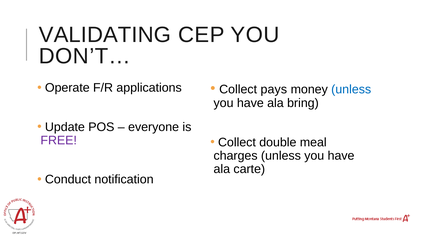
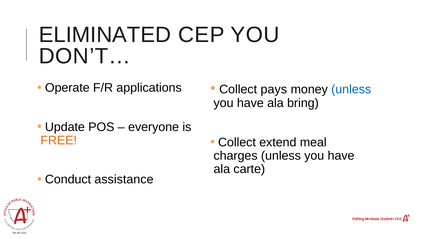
VALIDATING: VALIDATING -> ELIMINATED
FREE colour: purple -> orange
double: double -> extend
notification: notification -> assistance
